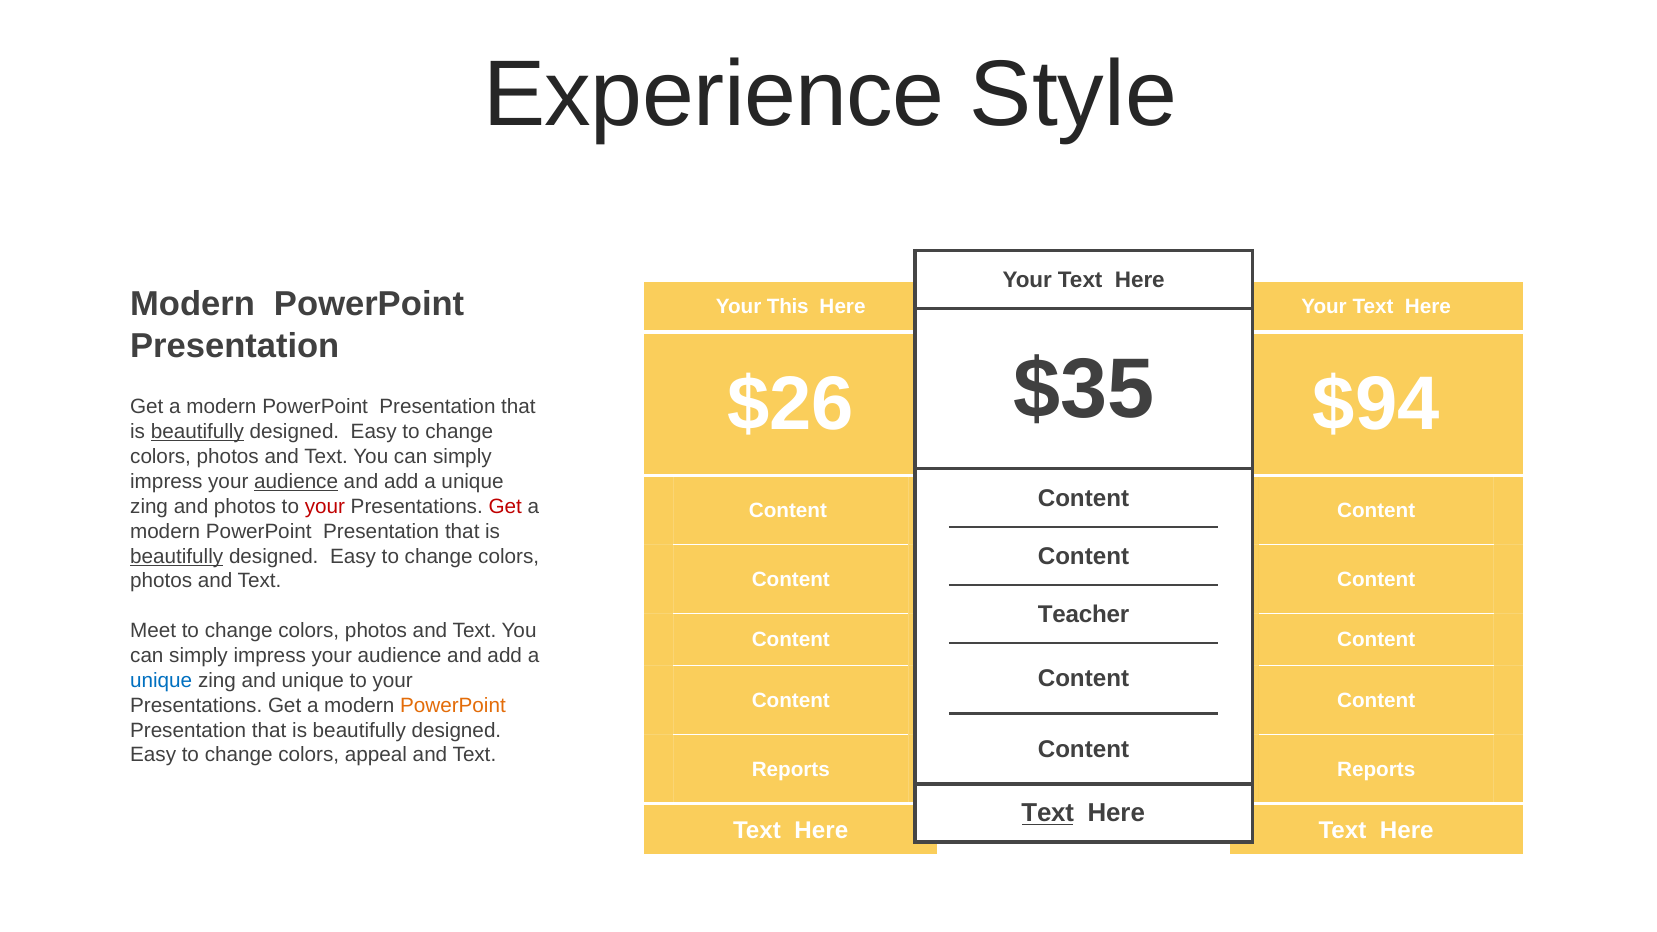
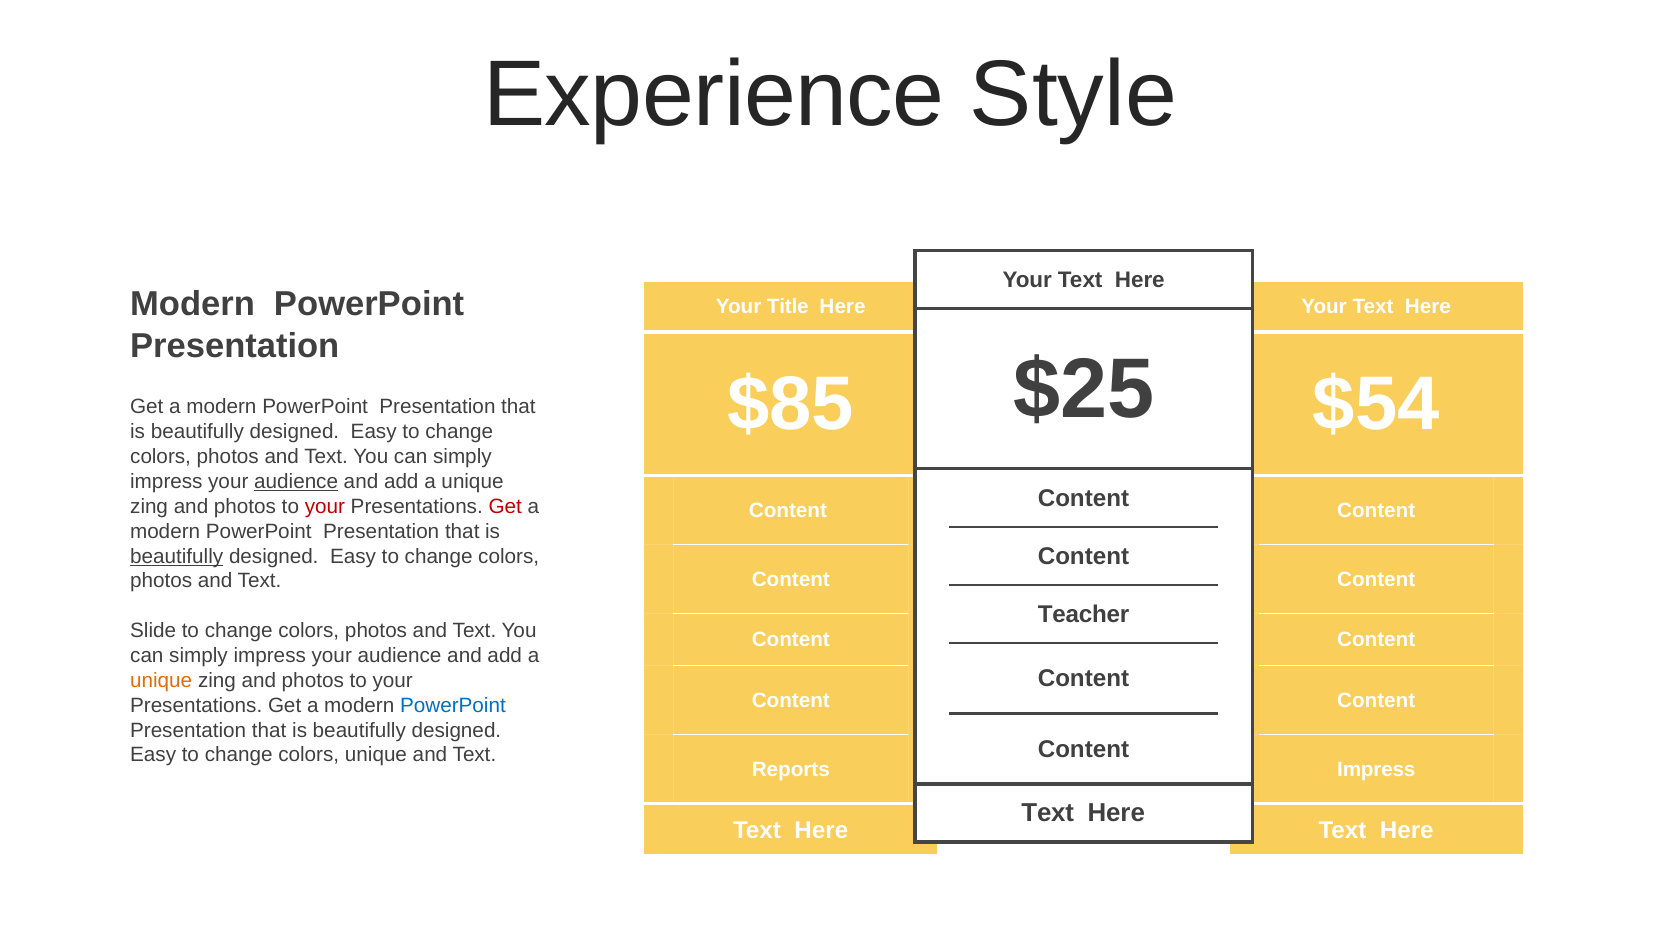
This: This -> Title
$35: $35 -> $25
$26: $26 -> $85
$94: $94 -> $54
beautifully at (197, 432) underline: present -> none
Meet: Meet -> Slide
unique at (161, 681) colour: blue -> orange
unique at (313, 681): unique -> photos
PowerPoint at (453, 705) colour: orange -> blue
colors appeal: appeal -> unique
Reports at (1376, 770): Reports -> Impress
Text at (1048, 813) underline: present -> none
